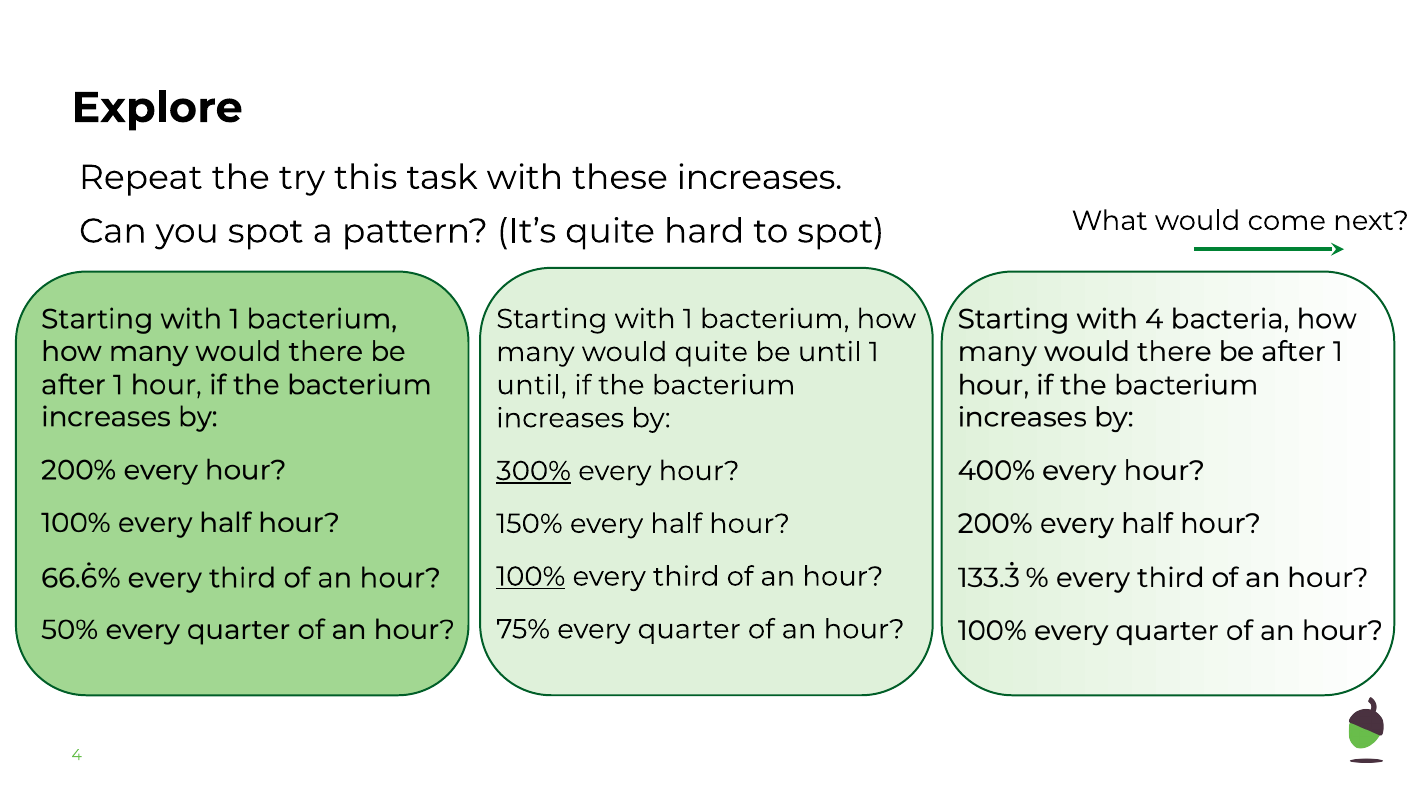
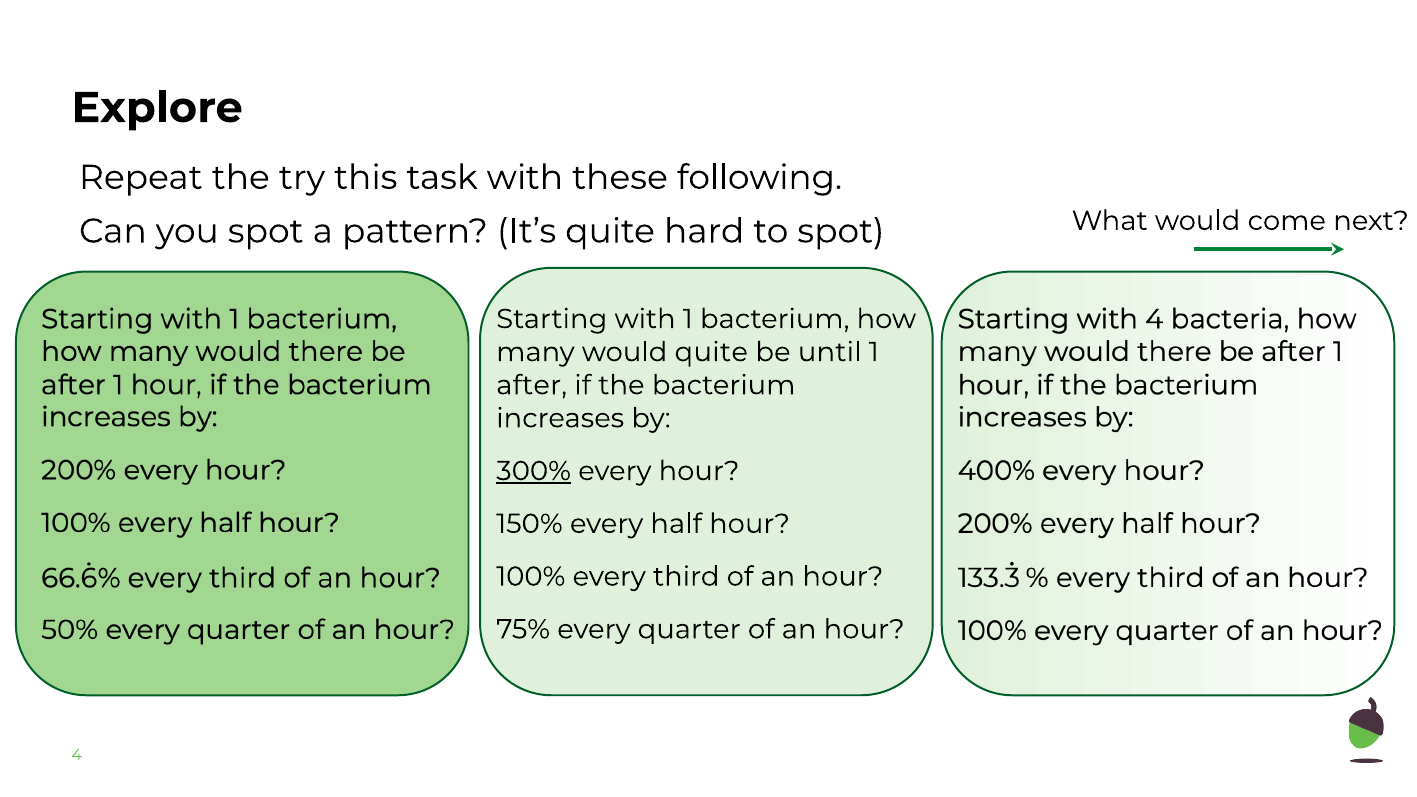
these increases: increases -> following
until at (532, 385): until -> after
100% underline: present -> none
